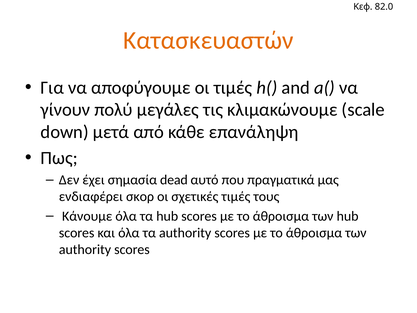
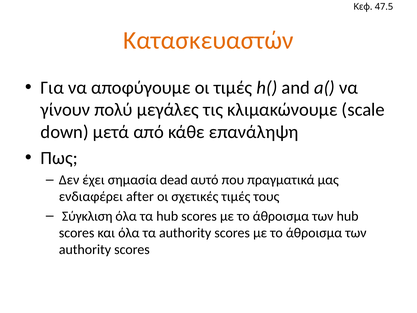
82.0: 82.0 -> 47.5
σκορ: σκορ -> after
Κάνουμε: Κάνουμε -> Σύγκλιση
